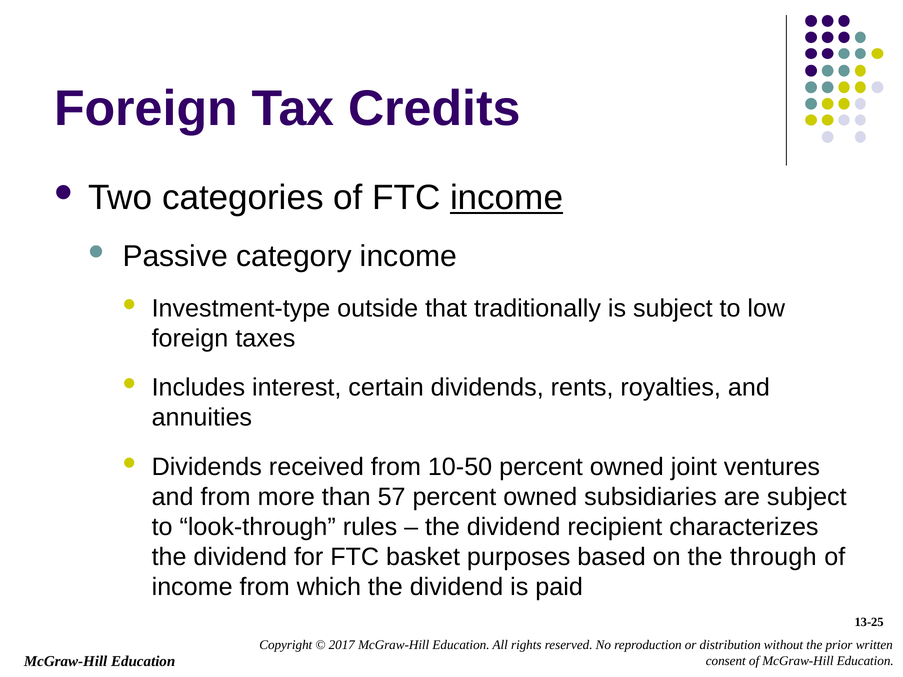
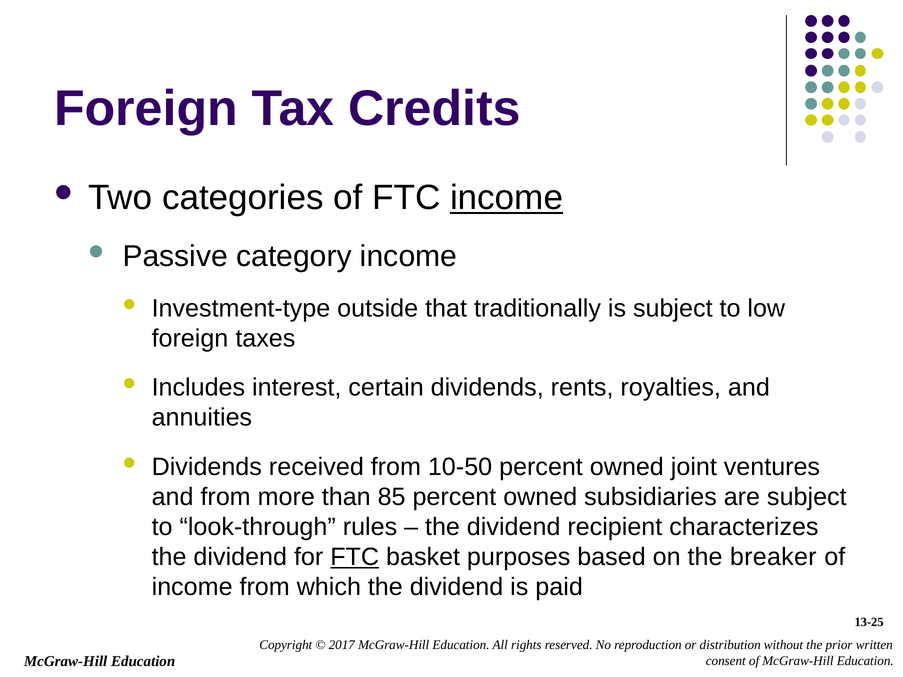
57: 57 -> 85
FTC at (355, 557) underline: none -> present
through: through -> breaker
